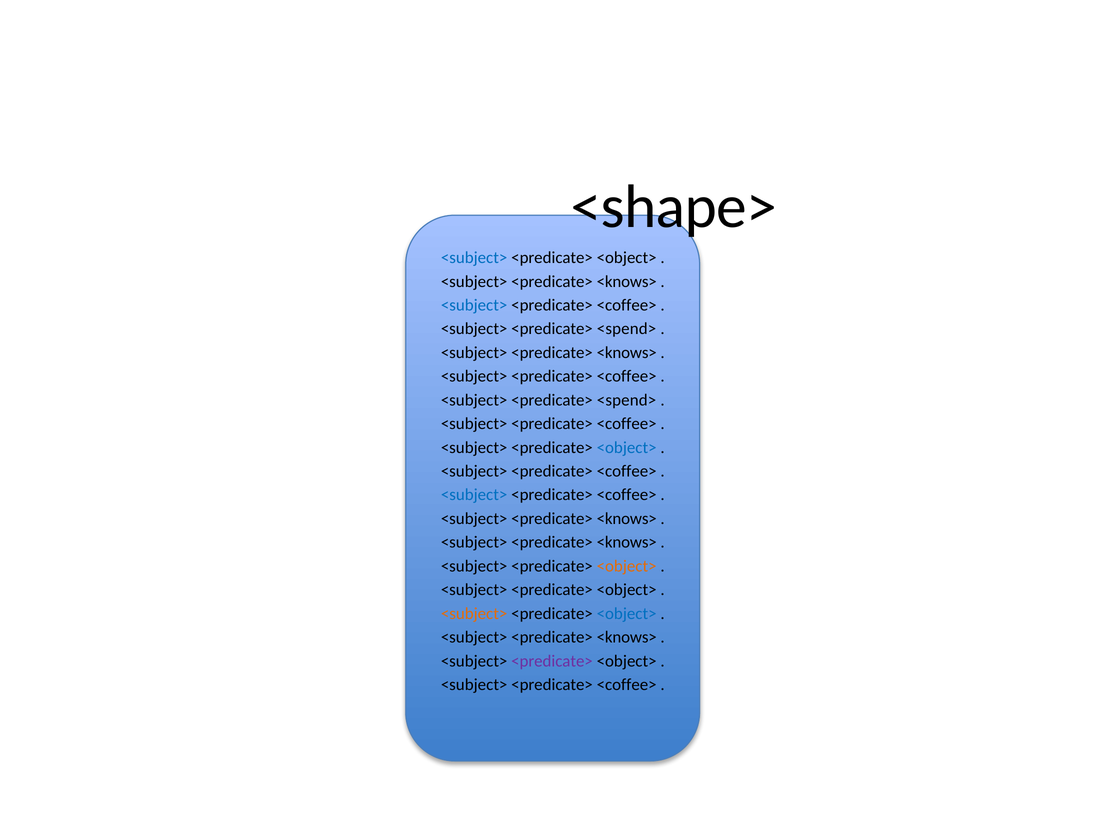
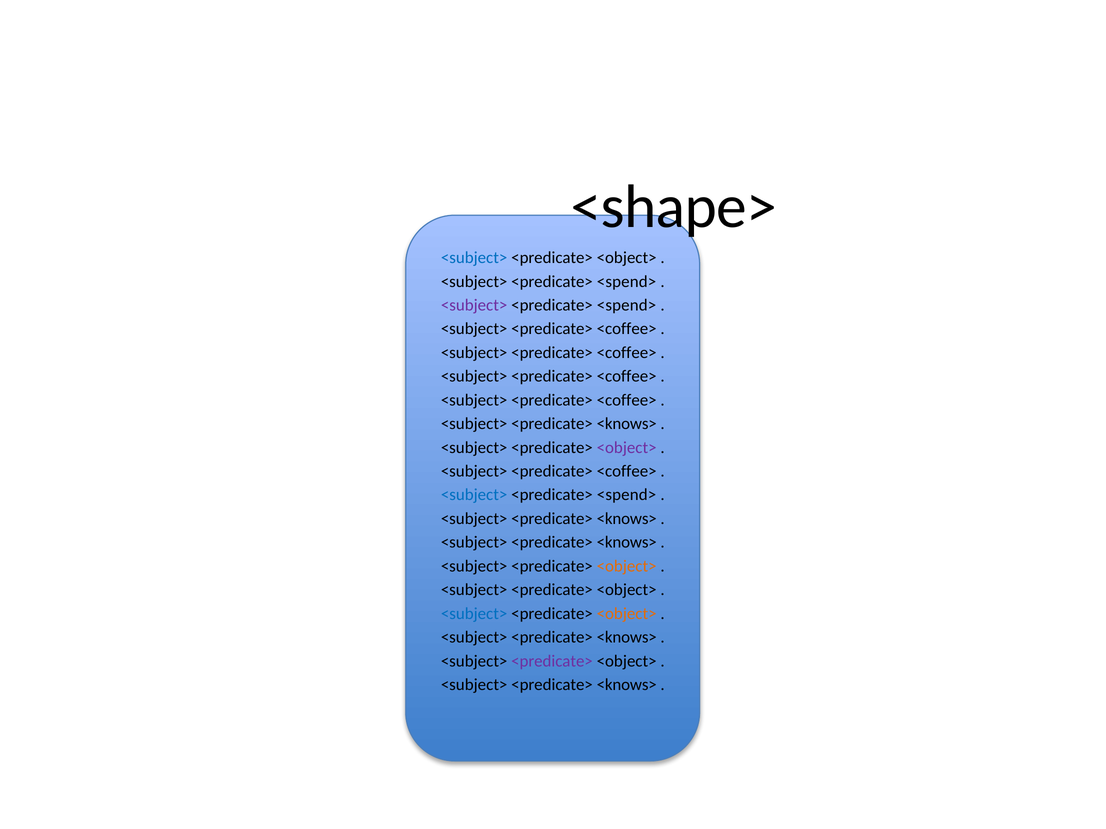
<knows> at (627, 282): <knows> -> <spend>
<subject> at (474, 305) colour: blue -> purple
<coffee> at (627, 305): <coffee> -> <spend>
<spend> at (627, 329): <spend> -> <coffee>
<knows> at (627, 353): <knows> -> <coffee>
<spend> at (627, 400): <spend> -> <coffee>
<coffee> at (627, 424): <coffee> -> <knows>
<object> at (627, 448) colour: blue -> purple
<coffee> at (627, 495): <coffee> -> <spend>
<subject> at (474, 614) colour: orange -> blue
<object> at (627, 614) colour: blue -> orange
<coffee> at (627, 685): <coffee> -> <knows>
